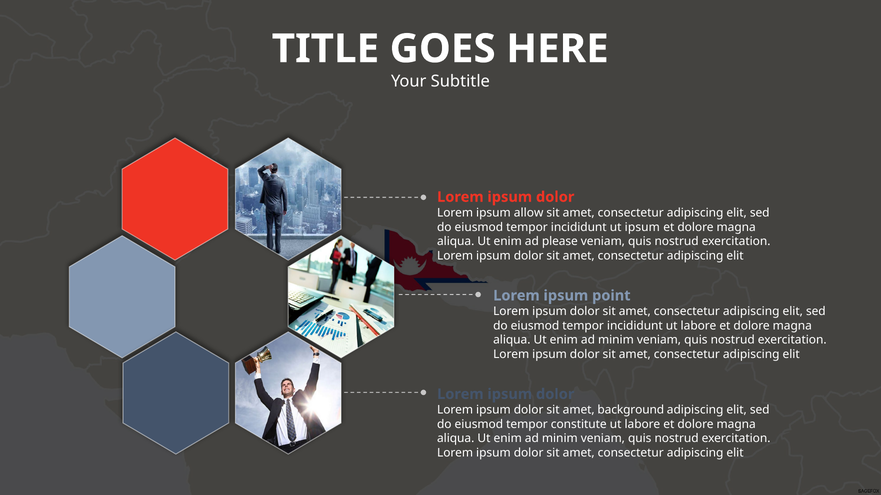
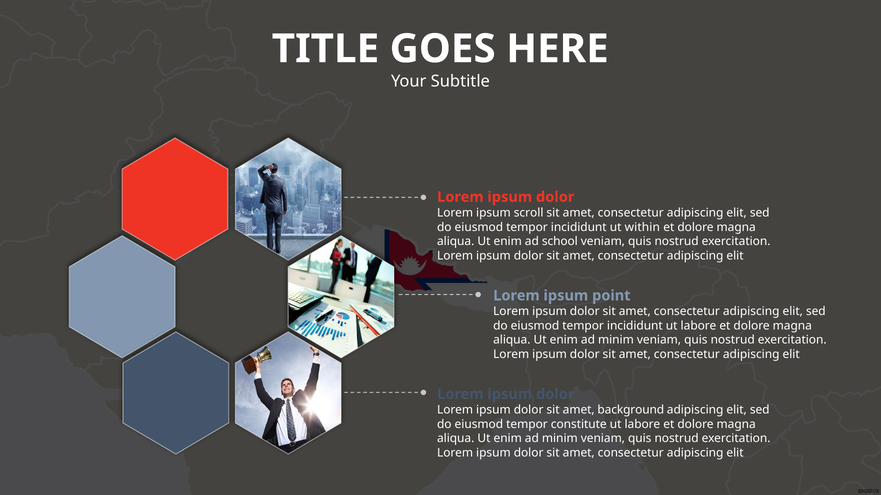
allow: allow -> scroll
ut ipsum: ipsum -> within
please: please -> school
